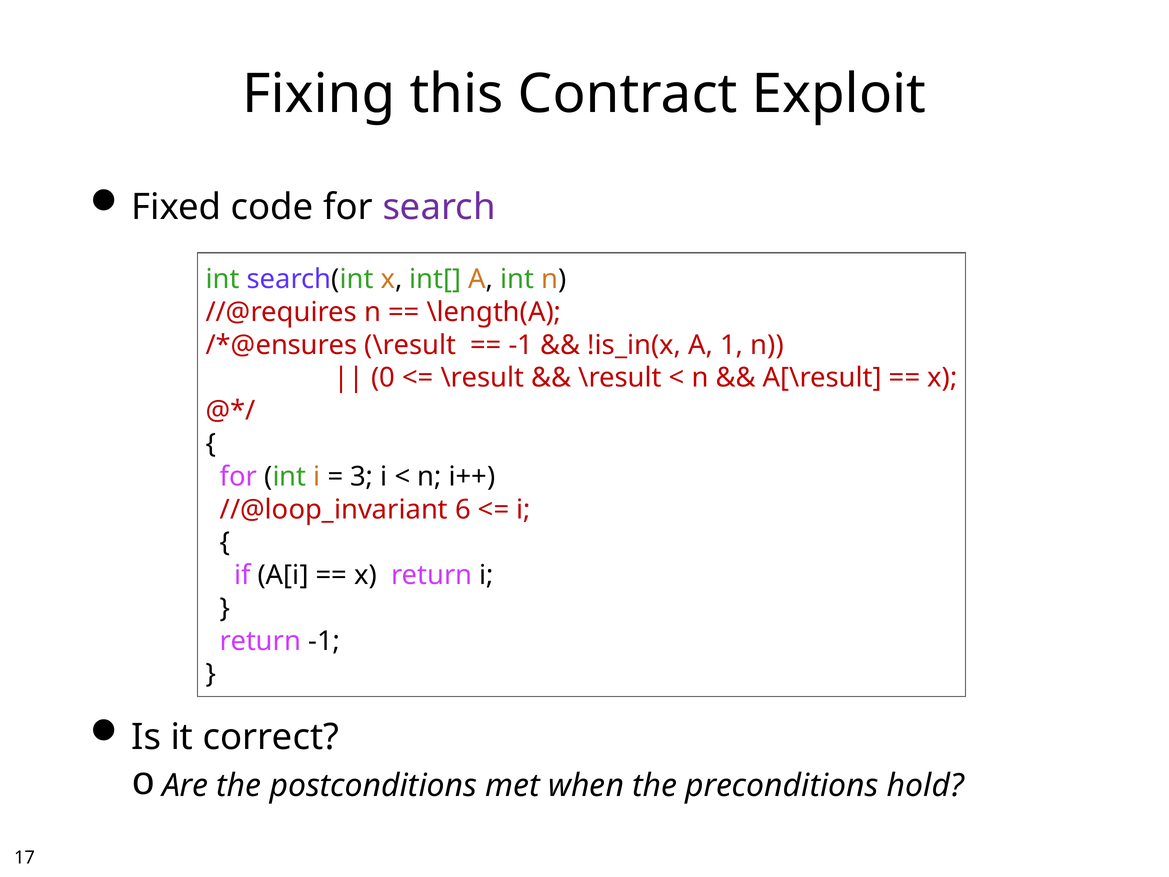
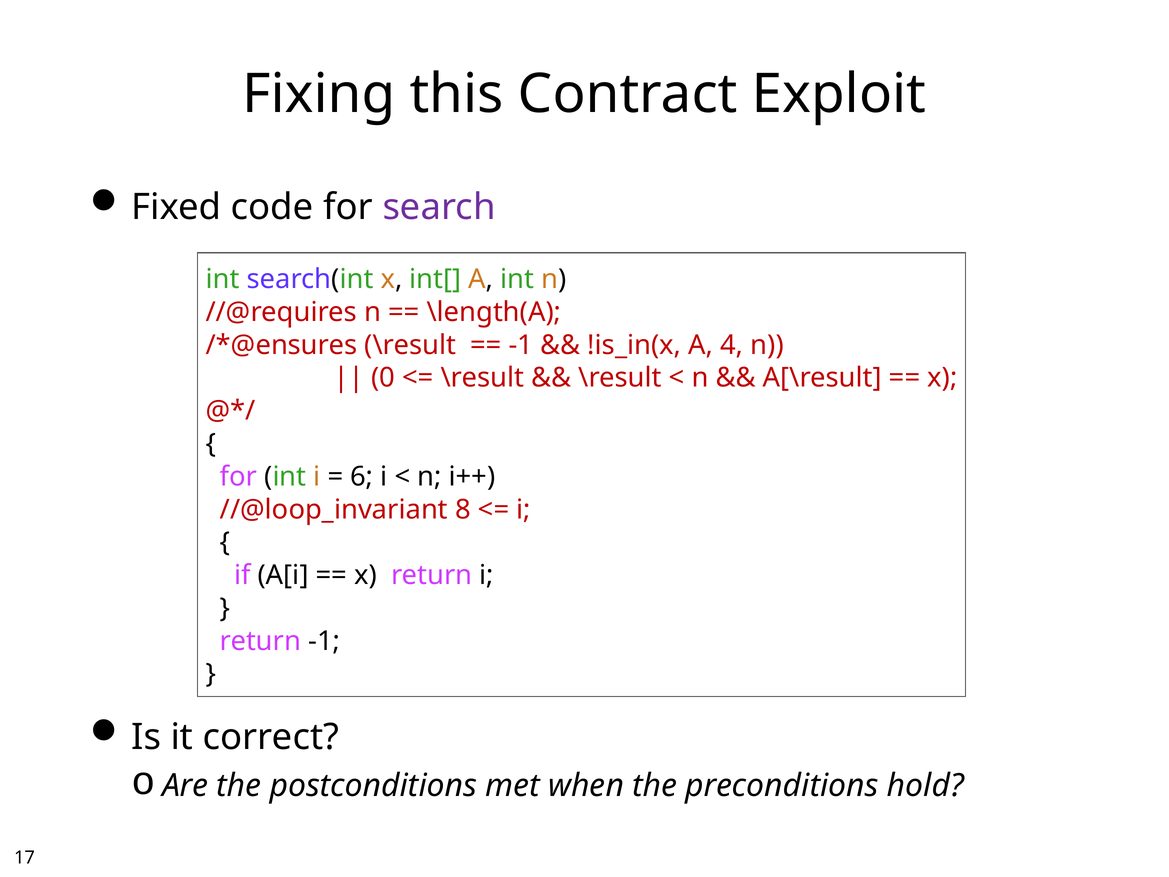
1: 1 -> 4
3: 3 -> 6
6: 6 -> 8
